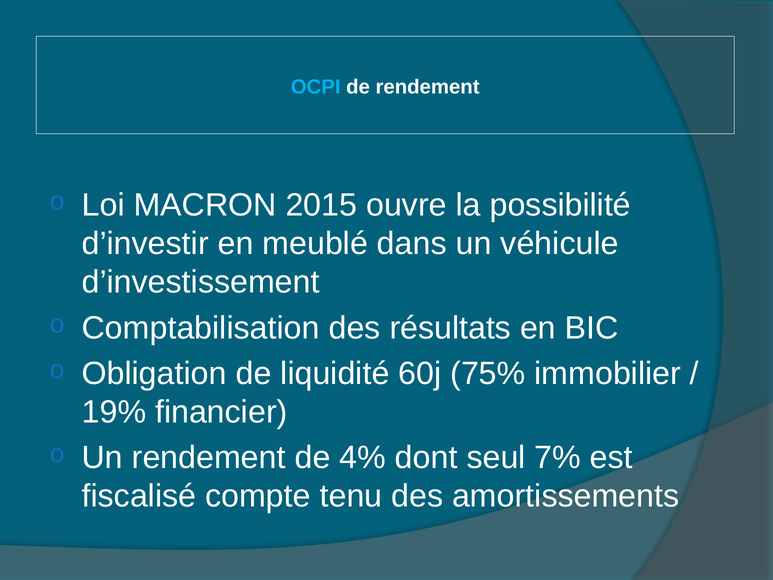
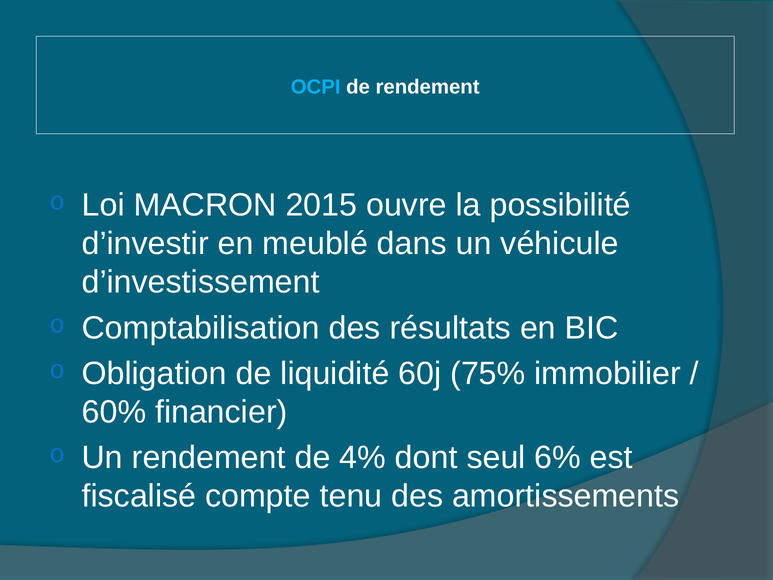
19%: 19% -> 60%
7%: 7% -> 6%
